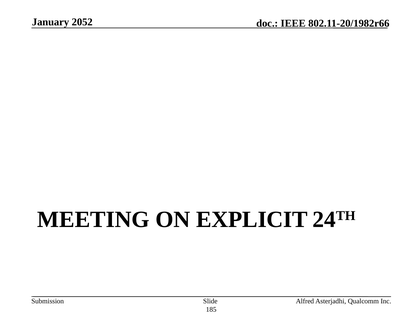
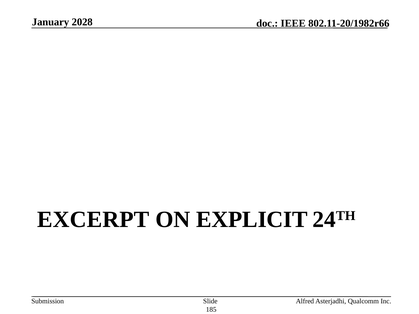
2052: 2052 -> 2028
MEETING: MEETING -> EXCERPT
